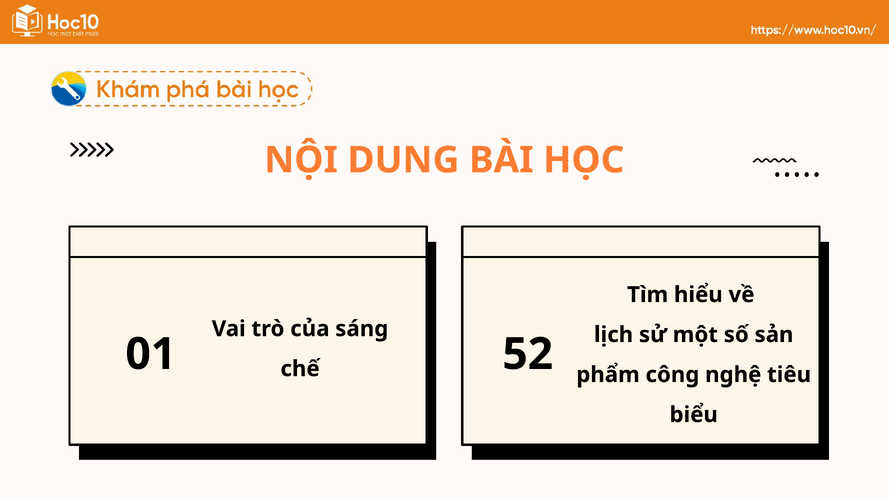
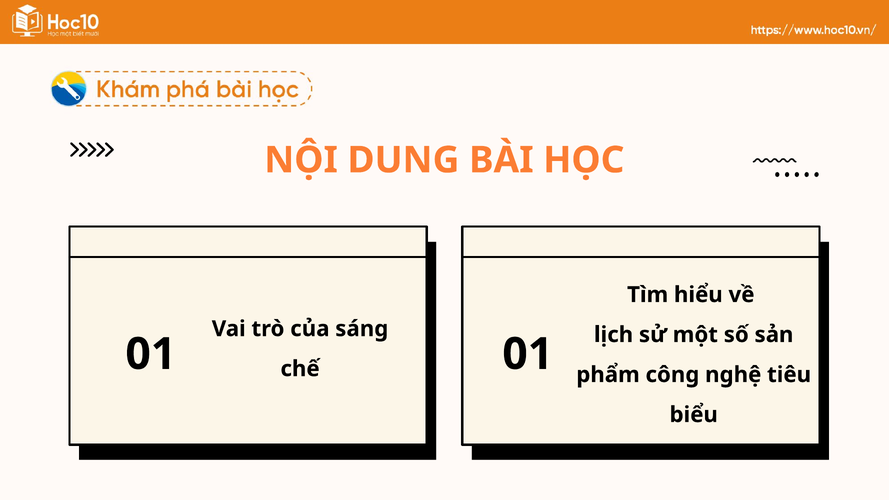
01 52: 52 -> 01
